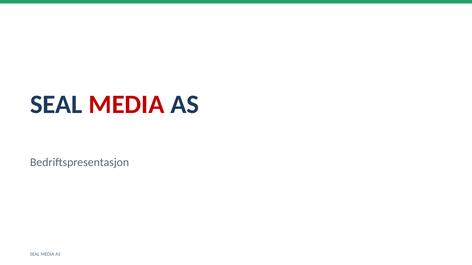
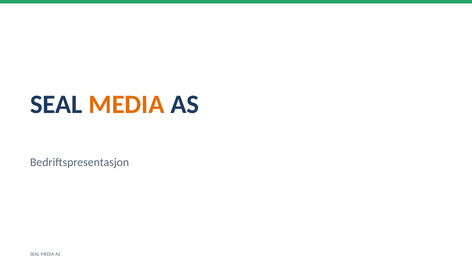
MEDIA at (126, 105) colour: red -> orange
